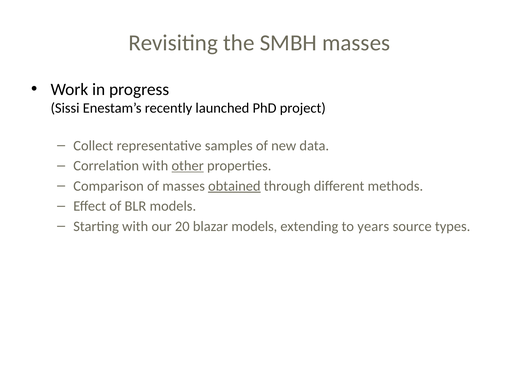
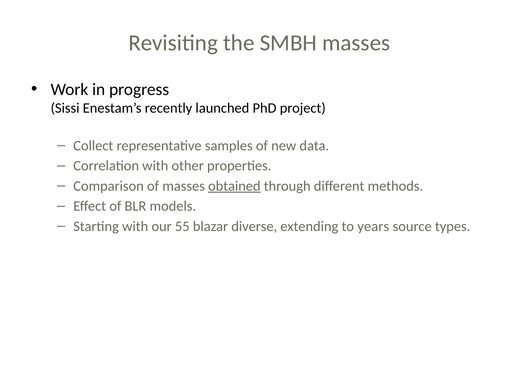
other underline: present -> none
20: 20 -> 55
blazar models: models -> diverse
